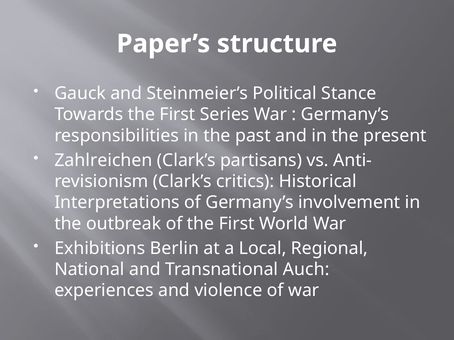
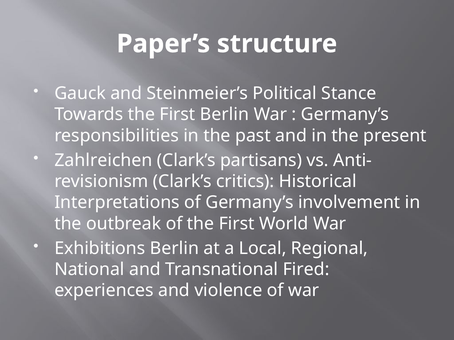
First Series: Series -> Berlin
Auch: Auch -> Fired
